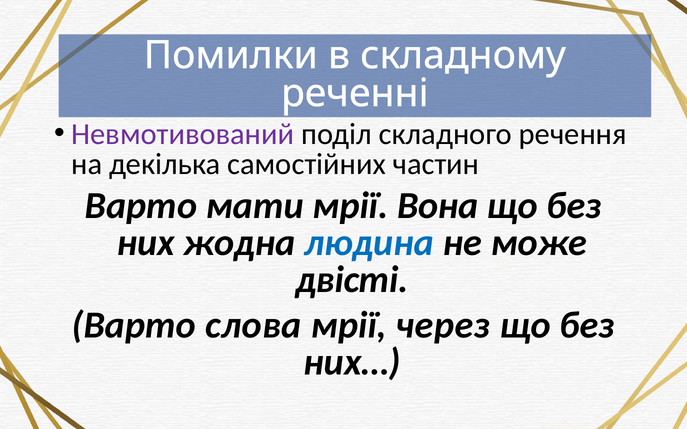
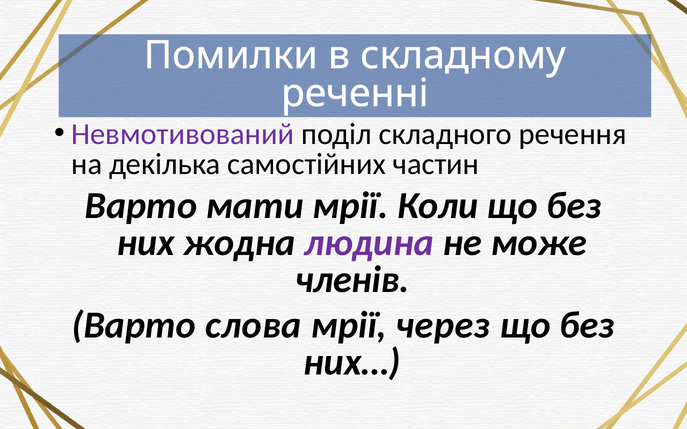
Вона: Вона -> Коли
людина colour: blue -> purple
двісті: двісті -> членів
